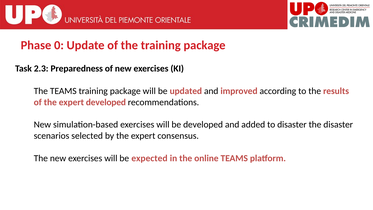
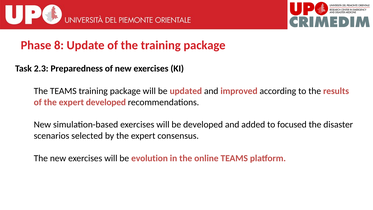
0: 0 -> 8
to disaster: disaster -> focused
expected: expected -> evolution
